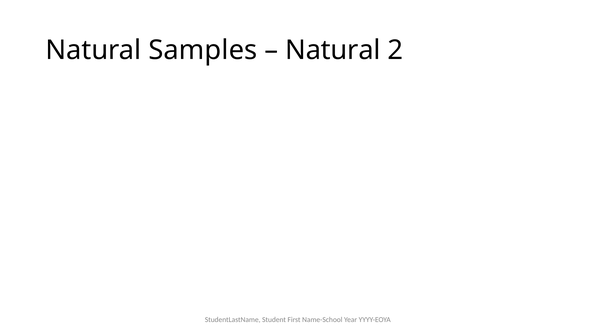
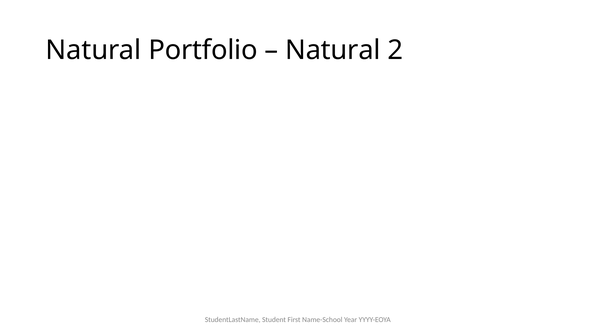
Samples: Samples -> Portfolio
